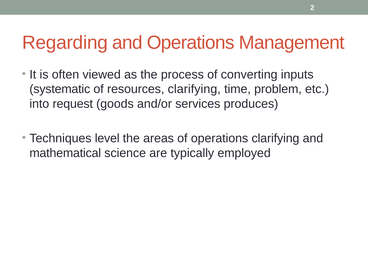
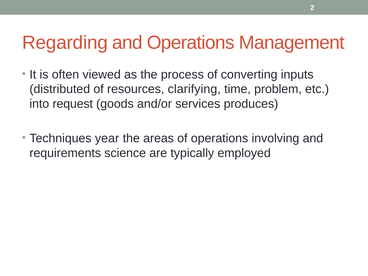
systematic: systematic -> distributed
level: level -> year
operations clarifying: clarifying -> involving
mathematical: mathematical -> requirements
